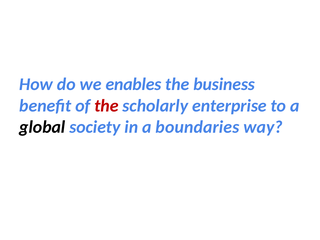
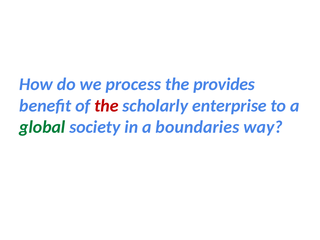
enables: enables -> process
business: business -> provides
global colour: black -> green
